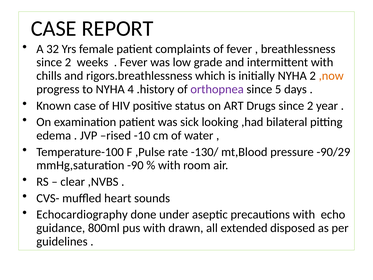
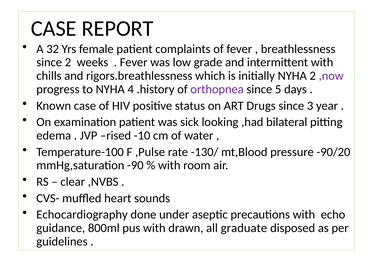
,now colour: orange -> purple
Drugs since 2: 2 -> 3
-90/29: -90/29 -> -90/20
extended: extended -> graduate
